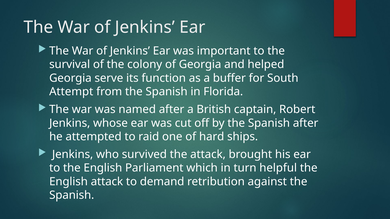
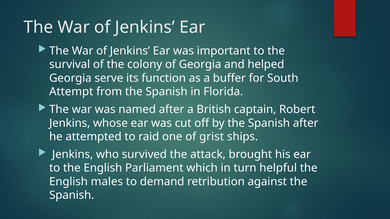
hard: hard -> grist
English attack: attack -> males
